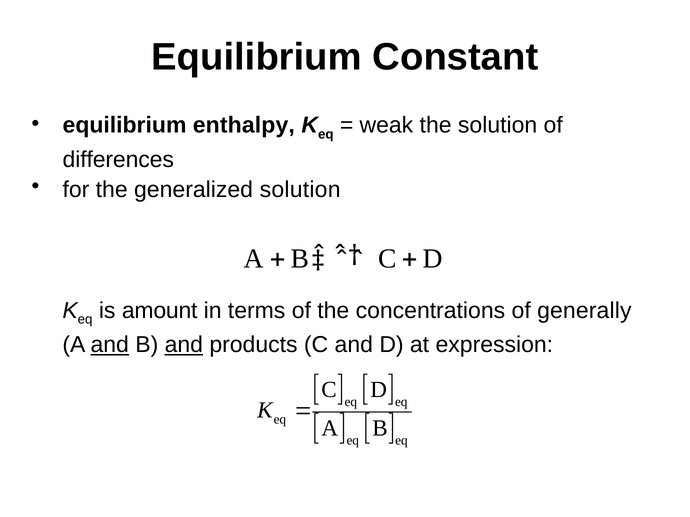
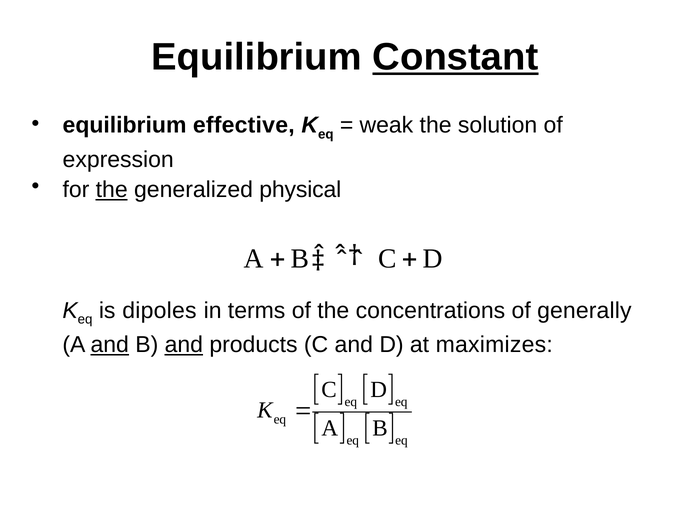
Constant underline: none -> present
enthalpy: enthalpy -> effective
differences: differences -> expression
the at (112, 190) underline: none -> present
generalized solution: solution -> physical
amount: amount -> dipoles
expression: expression -> maximizes
